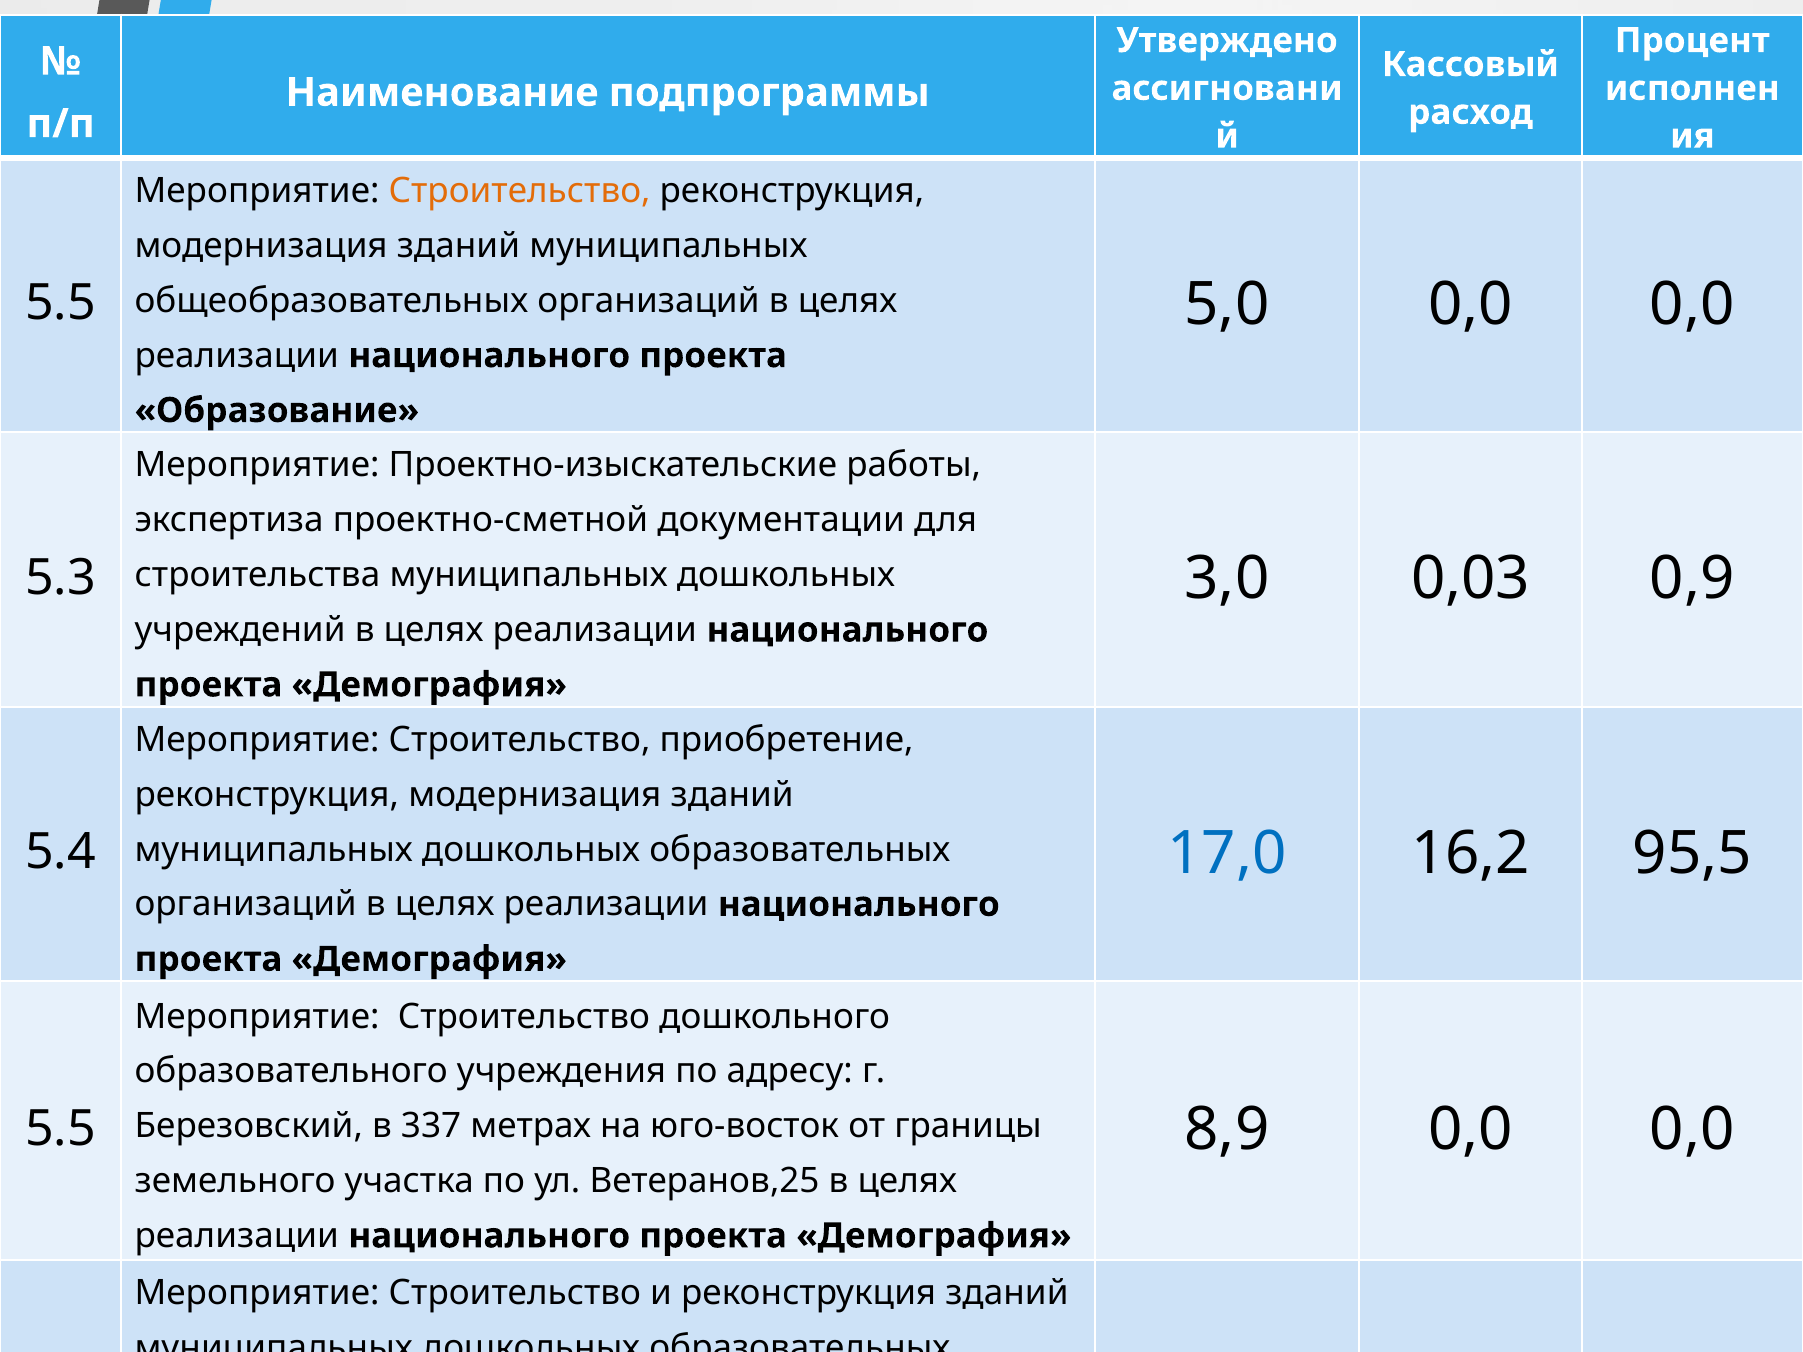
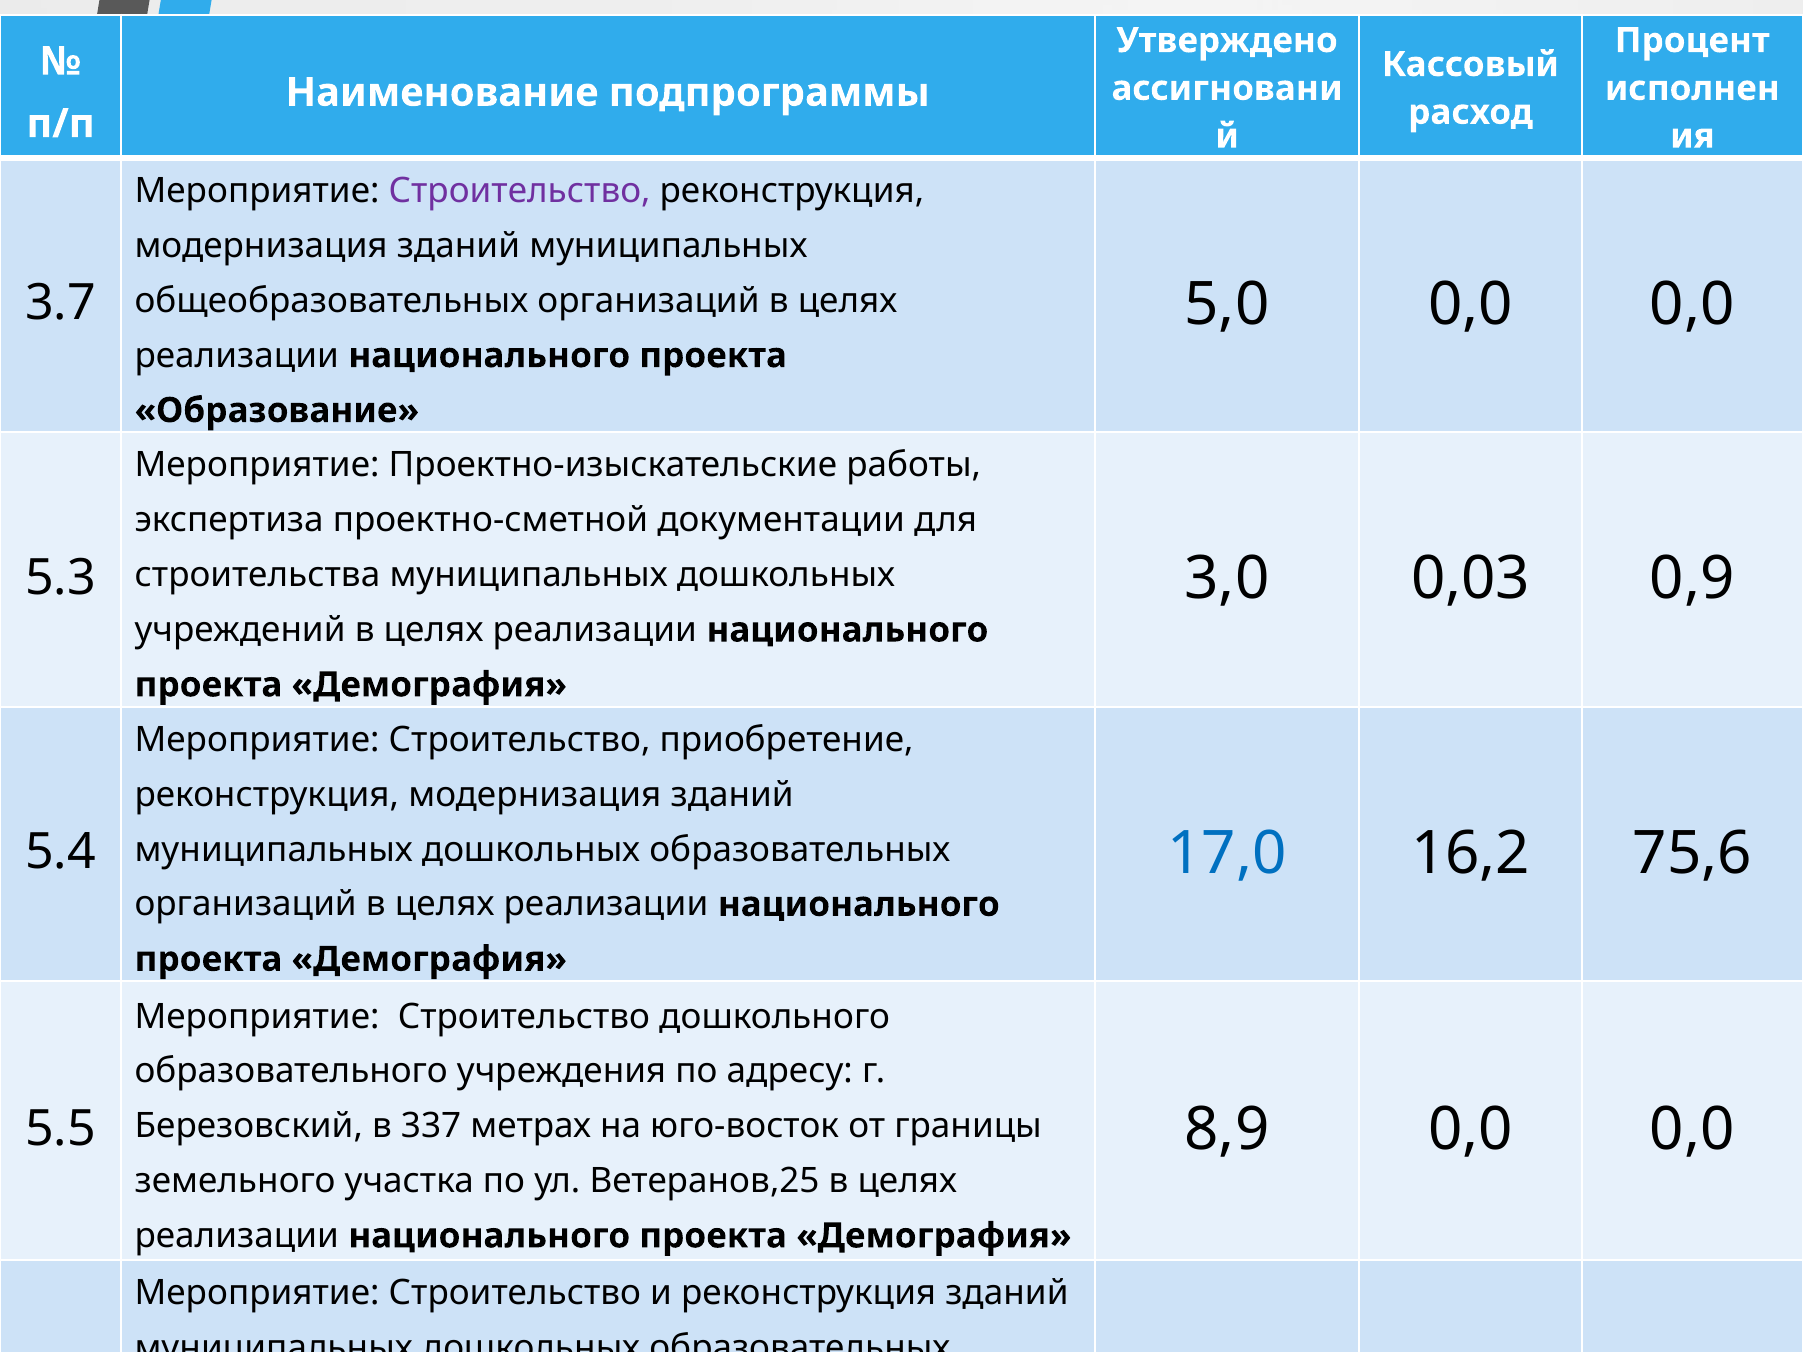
Строительство at (520, 191) colour: orange -> purple
5.5 at (61, 303): 5.5 -> 3.7
95,5: 95,5 -> 75,6
